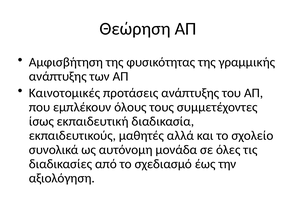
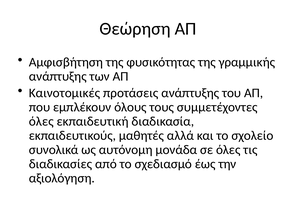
ίσως at (41, 121): ίσως -> όλες
